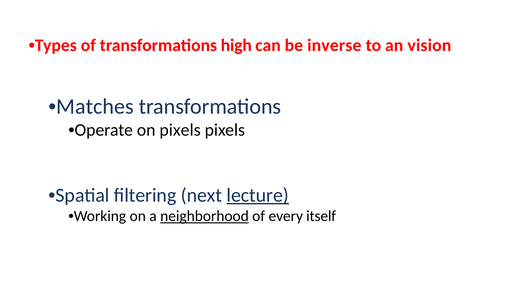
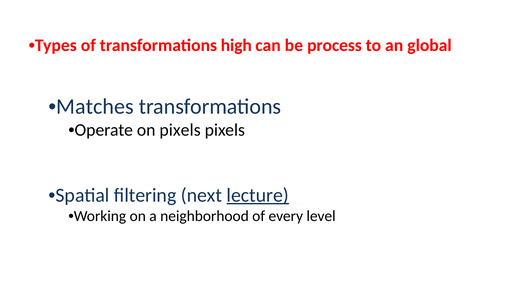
inverse: inverse -> process
vision: vision -> global
neighborhood underline: present -> none
itself: itself -> level
